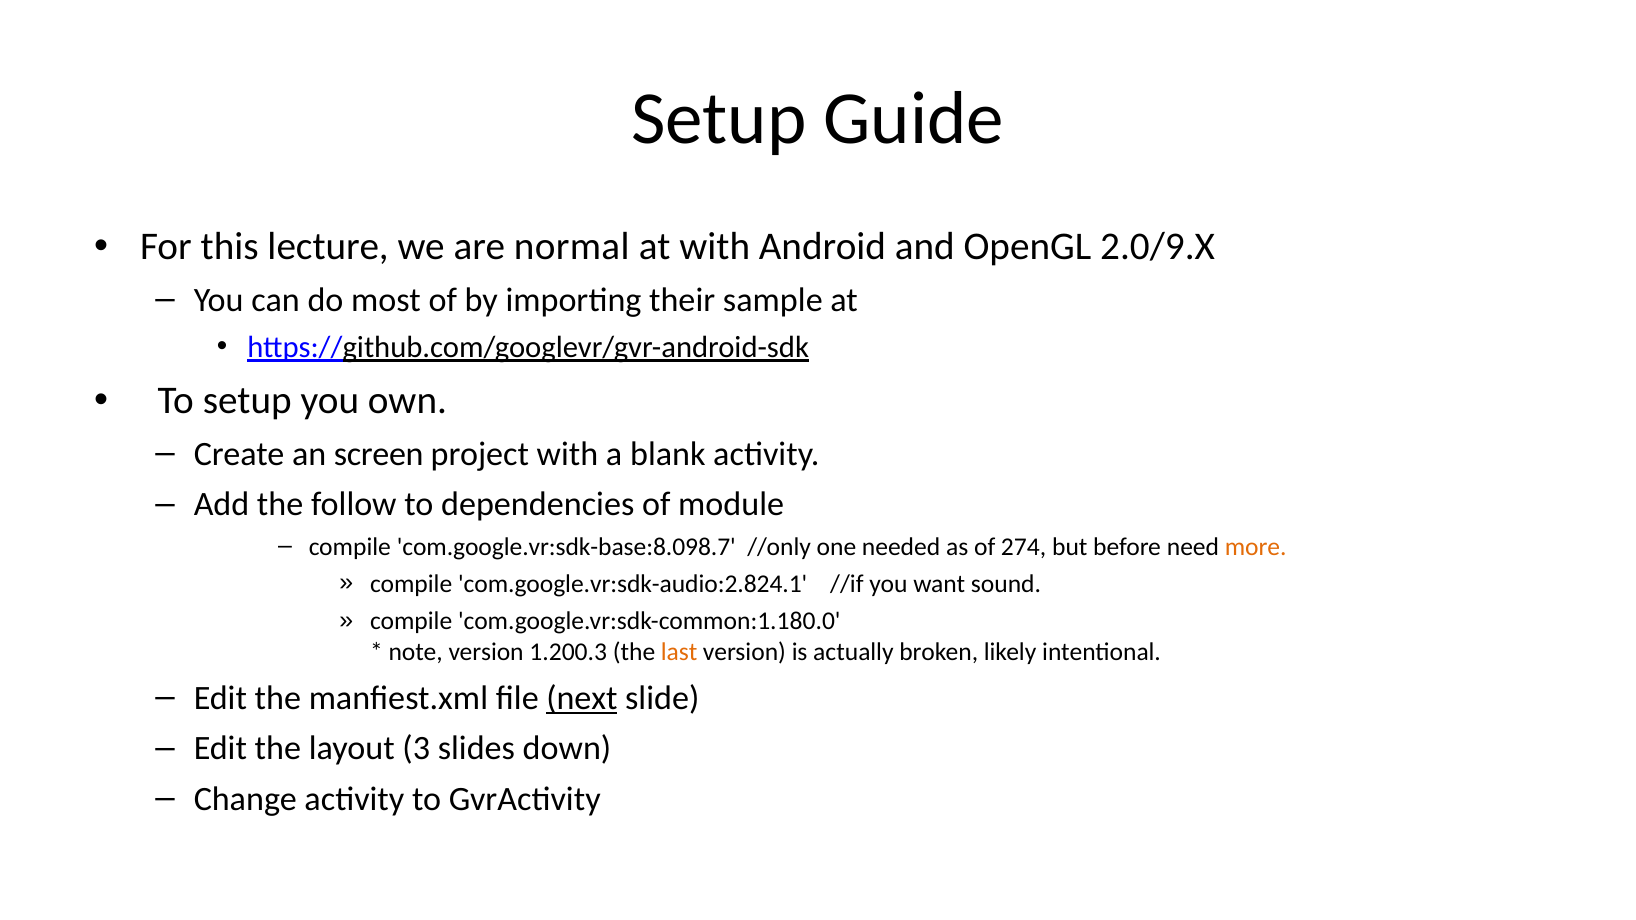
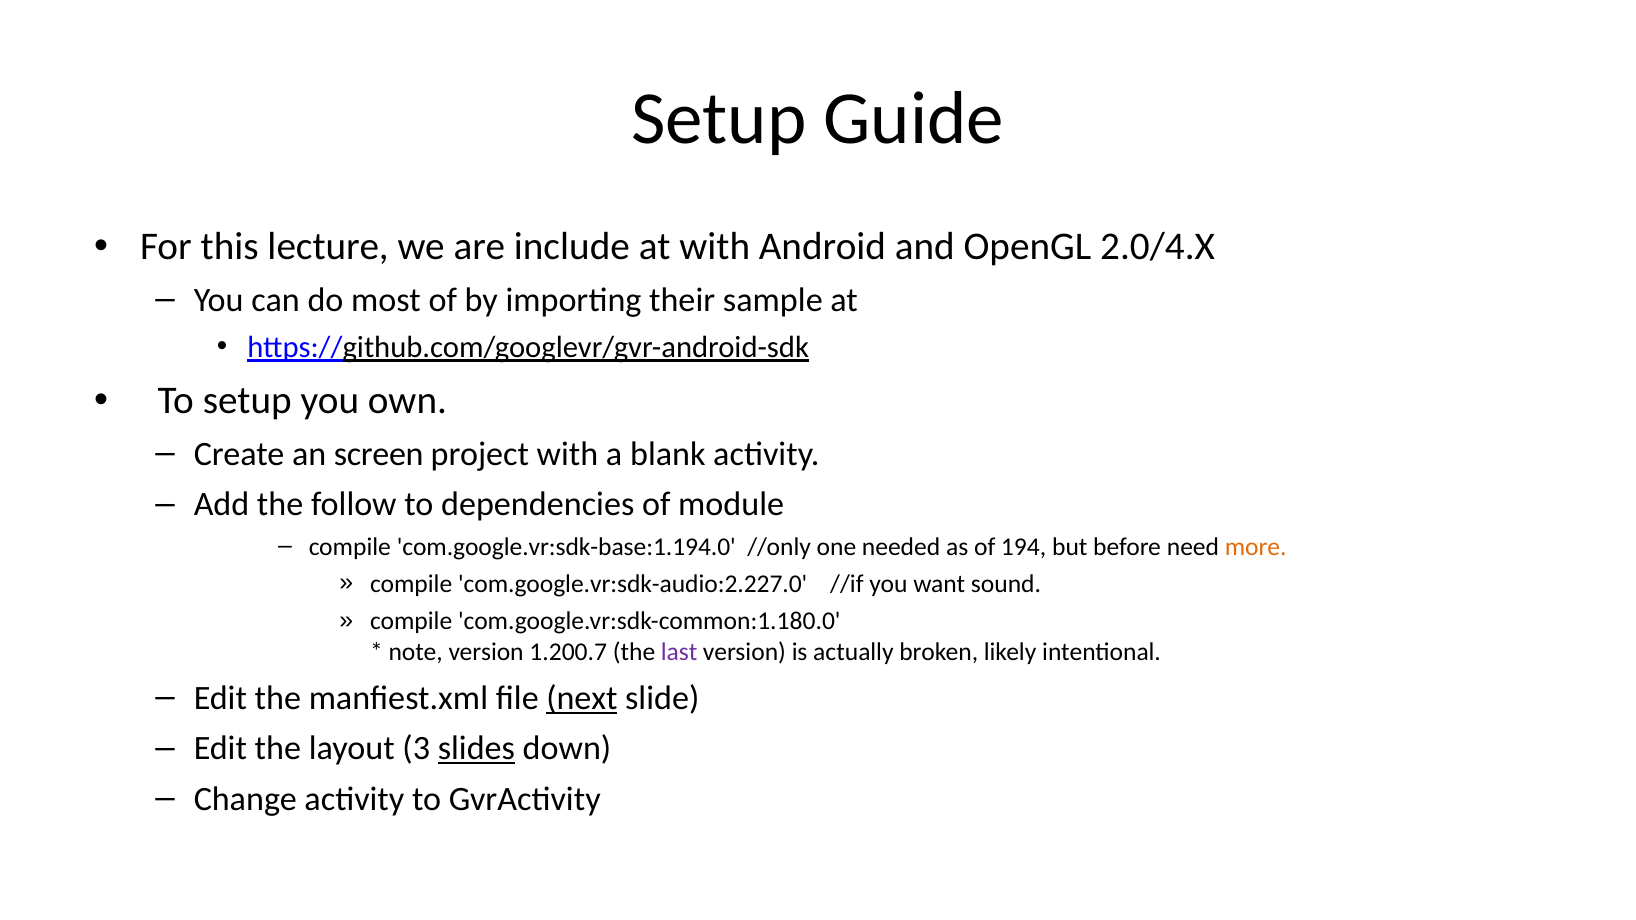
normal: normal -> include
2.0/9.X: 2.0/9.X -> 2.0/4.X
com.google.vr:sdk-base:8.098.7: com.google.vr:sdk-base:8.098.7 -> com.google.vr:sdk-base:1.194.0
274: 274 -> 194
com.google.vr:sdk-audio:2.824.1: com.google.vr:sdk-audio:2.824.1 -> com.google.vr:sdk-audio:2.227.0
1.200.3: 1.200.3 -> 1.200.7
last colour: orange -> purple
slides underline: none -> present
